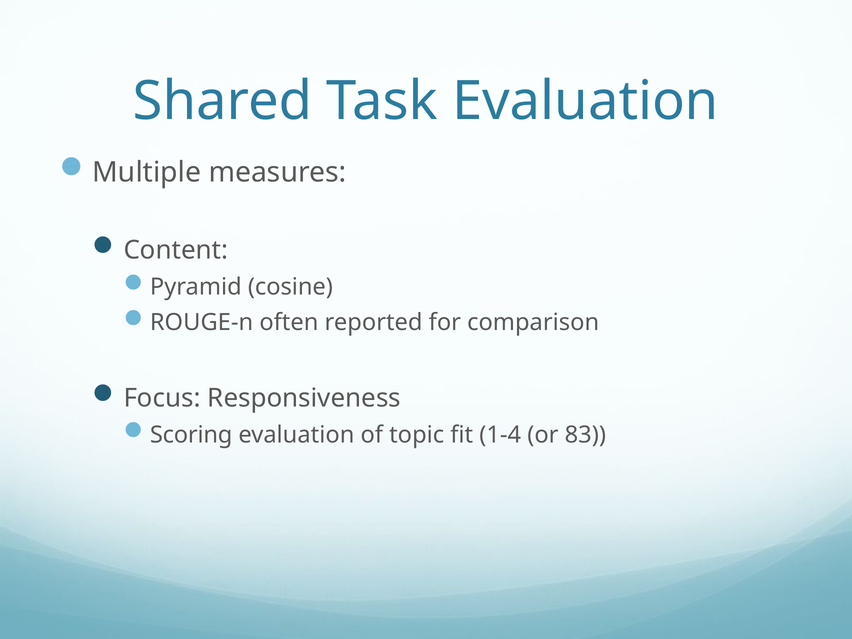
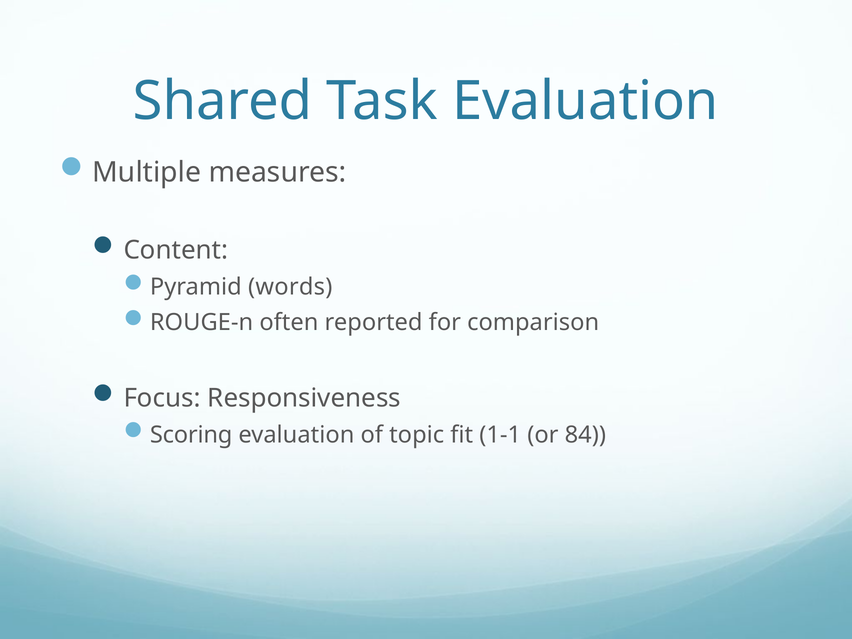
cosine: cosine -> words
1-4: 1-4 -> 1-1
83: 83 -> 84
